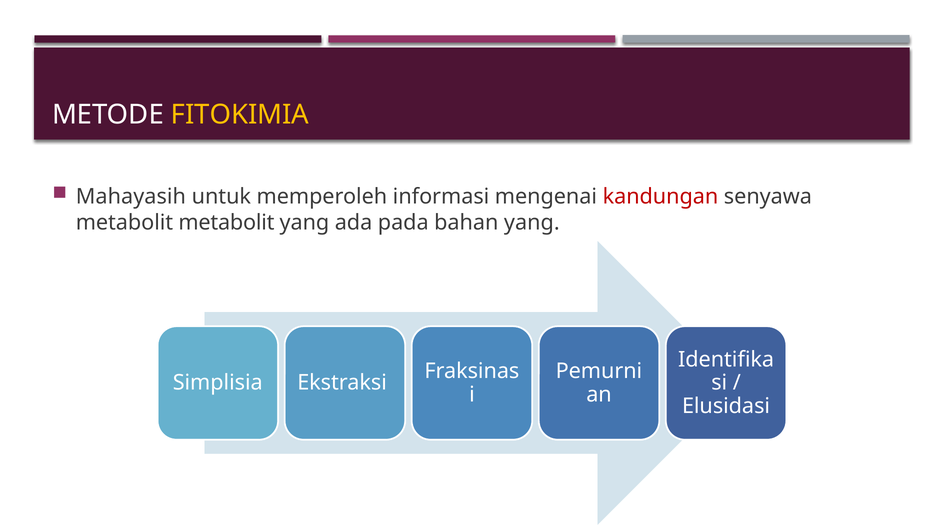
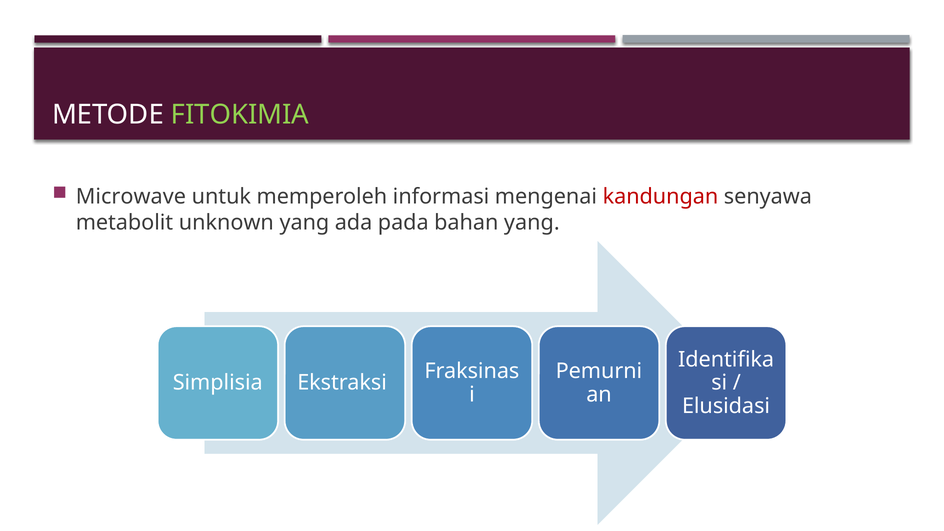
FITOKIMIA colour: yellow -> light green
Mahayasih: Mahayasih -> Microwave
metabolit metabolit: metabolit -> unknown
